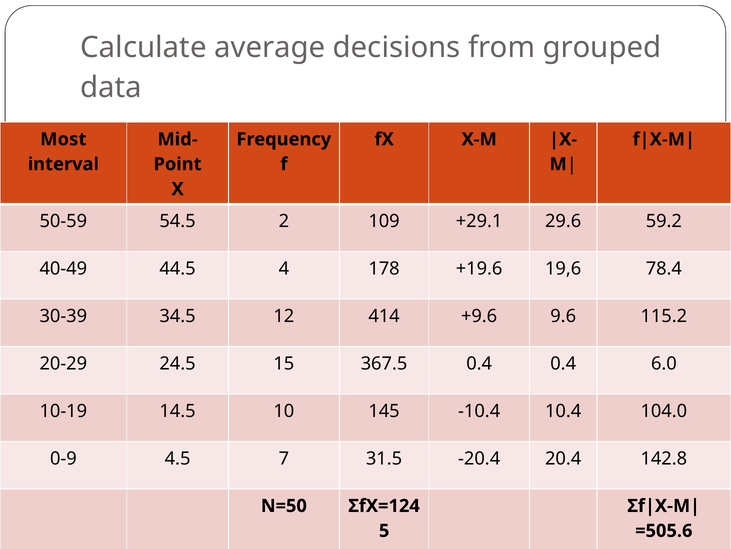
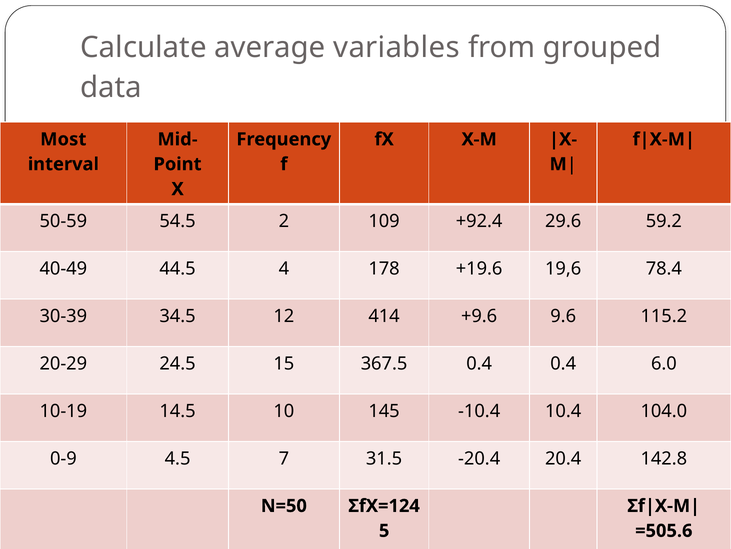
decisions: decisions -> variables
+29.1: +29.1 -> +92.4
